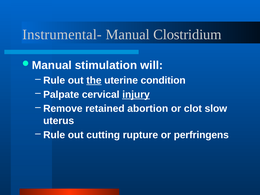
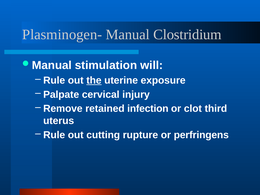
Instrumental-: Instrumental- -> Plasminogen-
condition: condition -> exposure
injury underline: present -> none
abortion: abortion -> infection
slow: slow -> third
